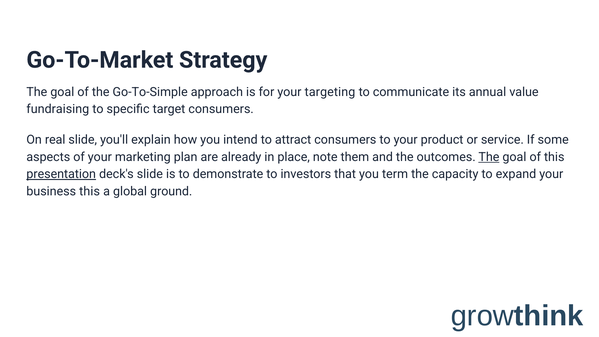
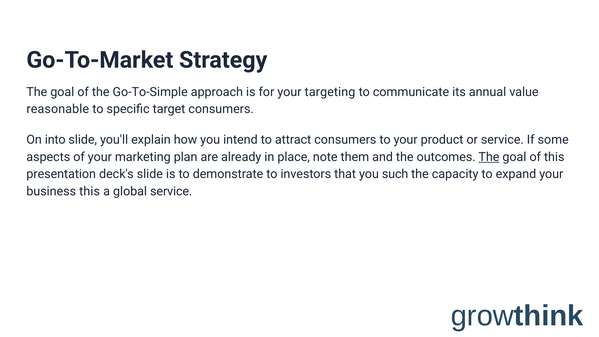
fundraising: fundraising -> reasonable
real: real -> into
presentation underline: present -> none
term: term -> such
global ground: ground -> service
